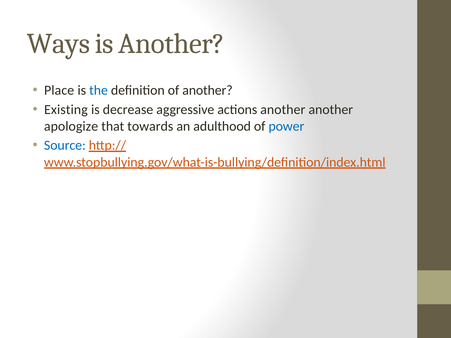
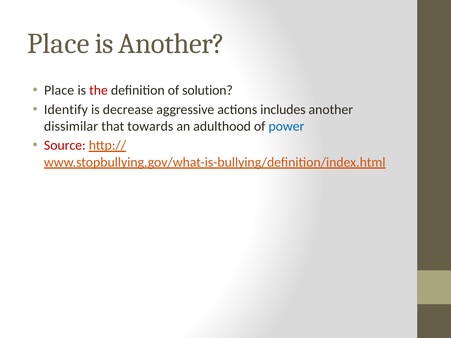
Ways at (58, 44): Ways -> Place
the colour: blue -> red
of another: another -> solution
Existing: Existing -> Identify
actions another: another -> includes
apologize: apologize -> dissimilar
Source colour: blue -> red
